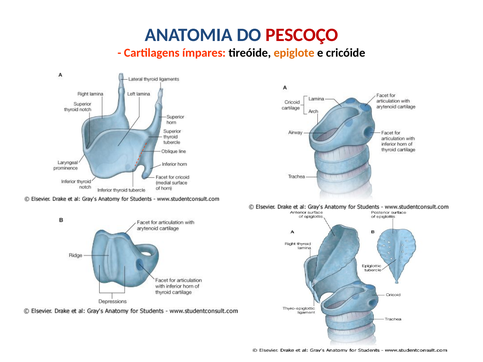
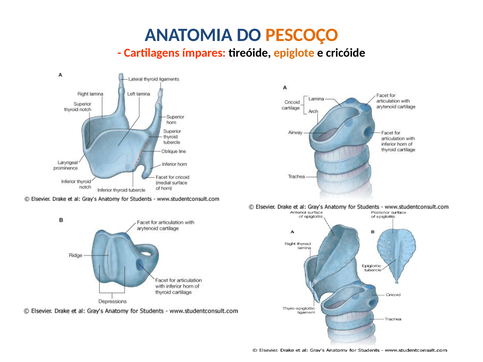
PESCOÇO colour: red -> orange
